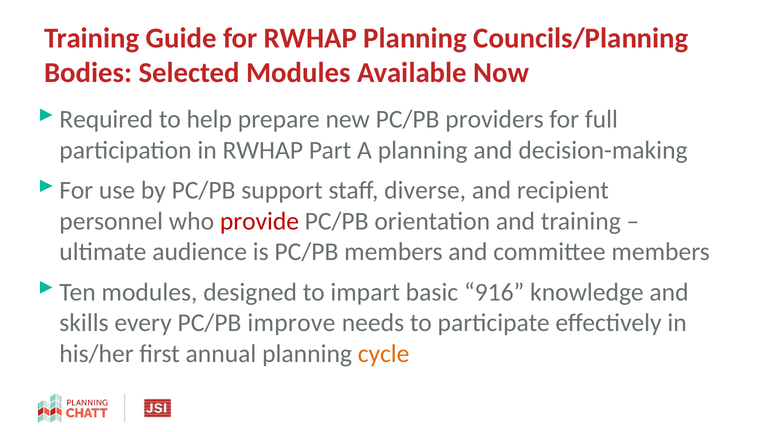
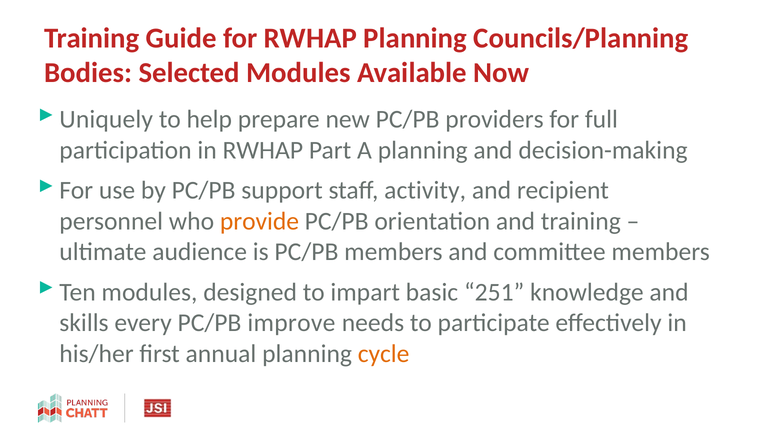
Required: Required -> Uniquely
diverse: diverse -> activity
provide colour: red -> orange
916: 916 -> 251
